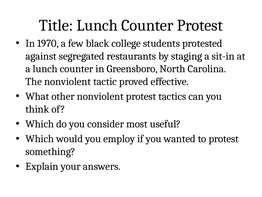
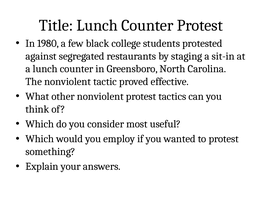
1970: 1970 -> 1980
